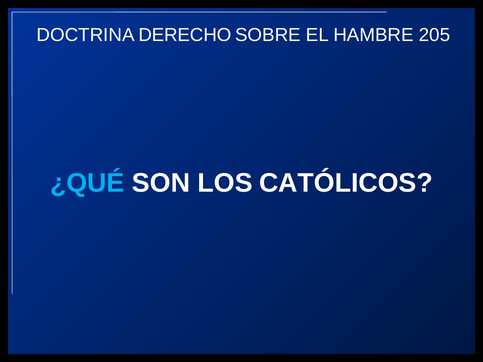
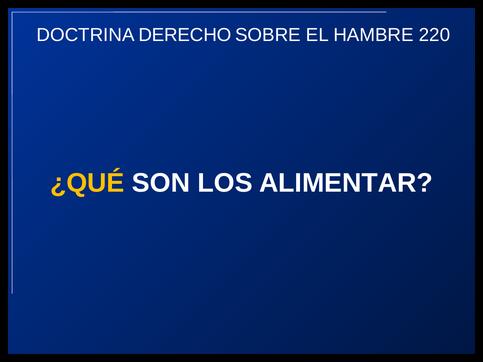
205: 205 -> 220
¿QUÉ colour: light blue -> yellow
CATÓLICOS: CATÓLICOS -> ALIMENTAR
